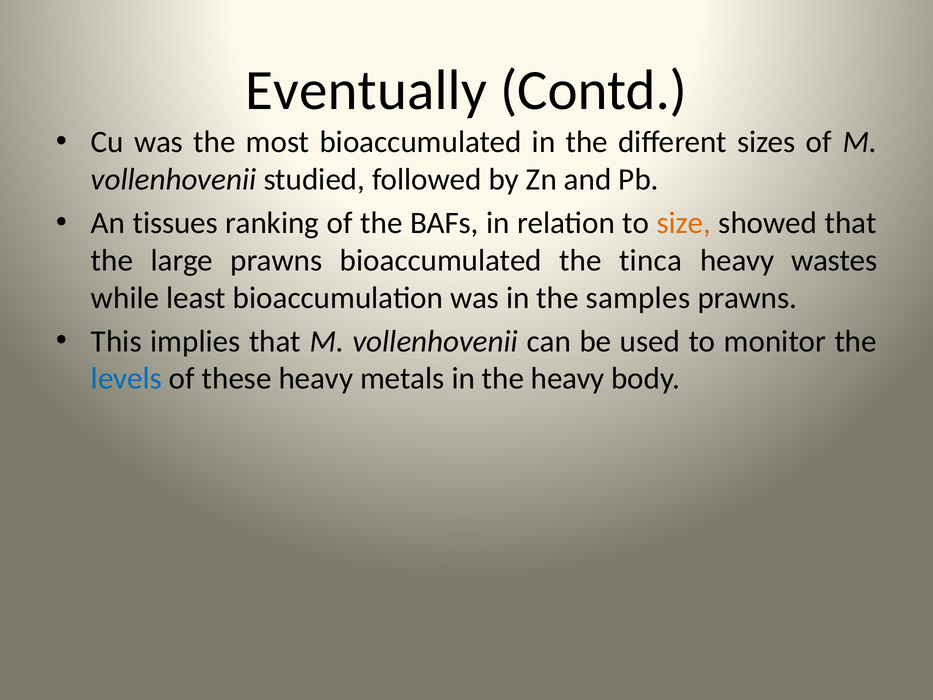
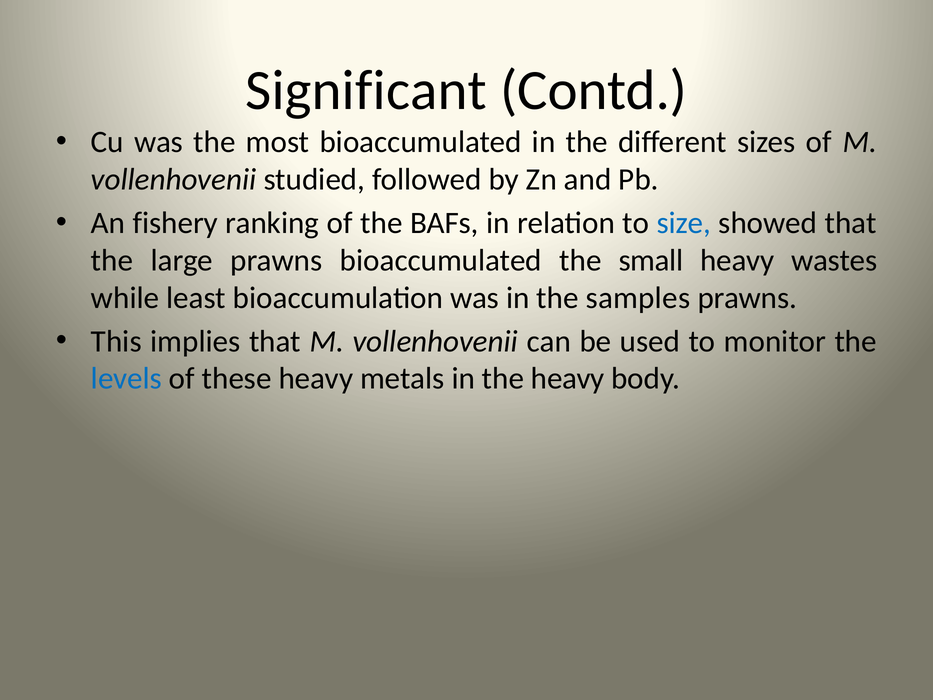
Eventually: Eventually -> Significant
tissues: tissues -> fishery
size colour: orange -> blue
tinca: tinca -> small
